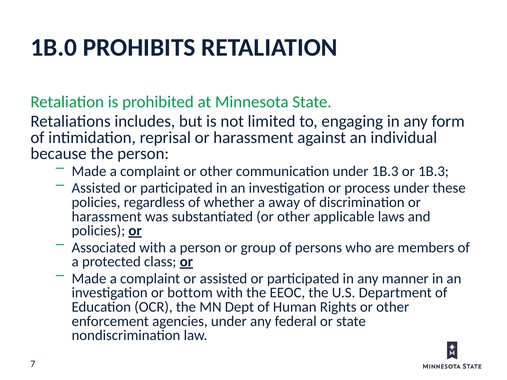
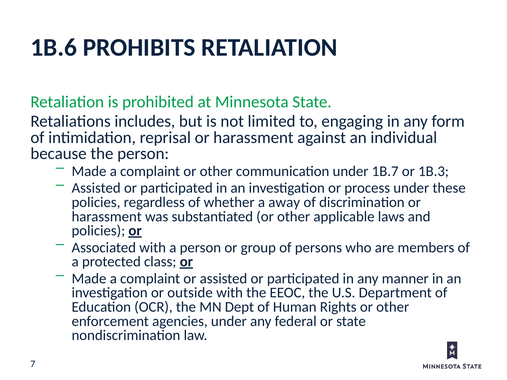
1B.0: 1B.0 -> 1B.6
under 1B.3: 1B.3 -> 1B.7
bottom: bottom -> outside
